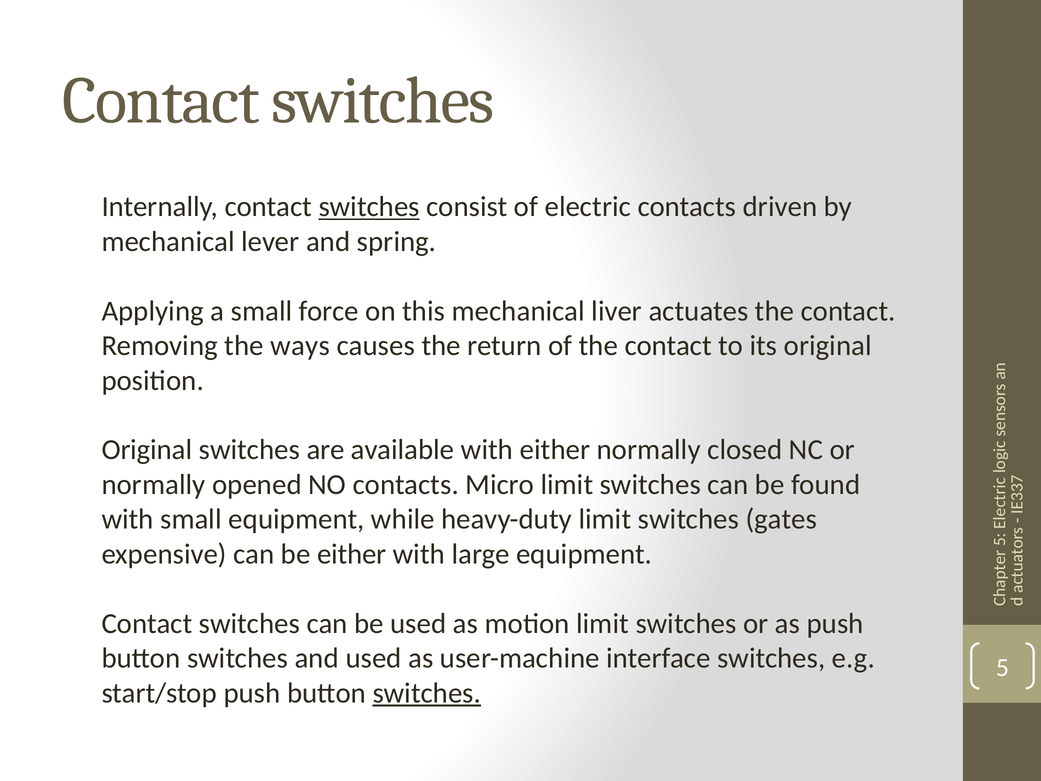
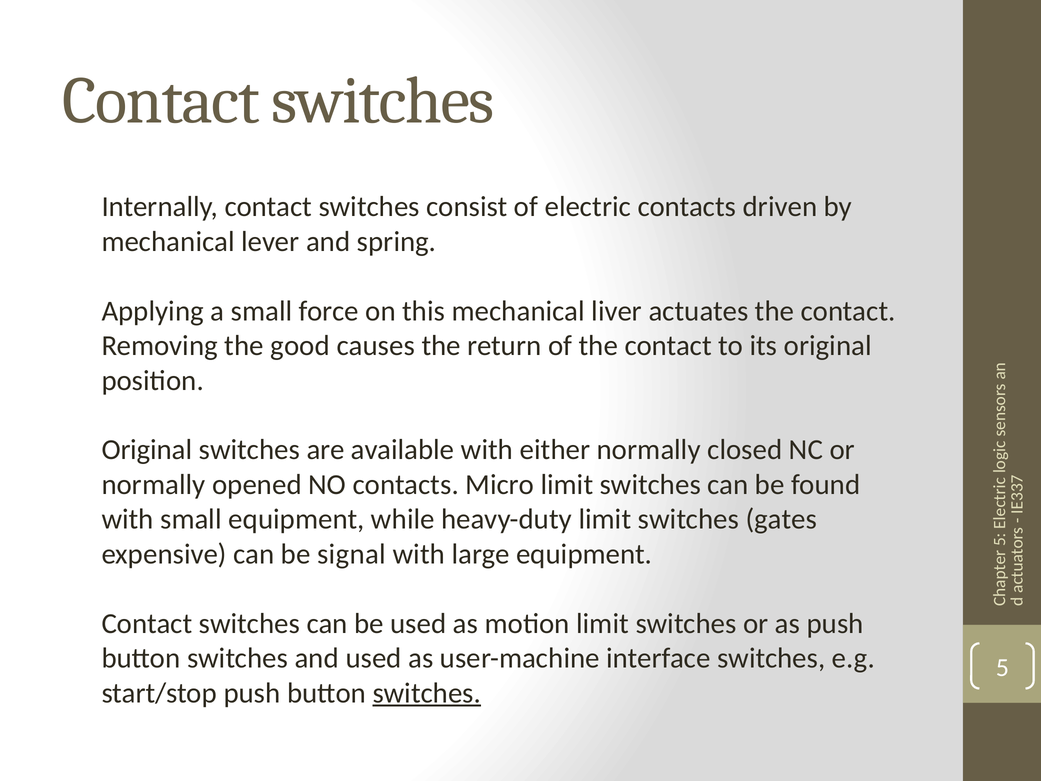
switches at (369, 207) underline: present -> none
ways: ways -> good
be either: either -> signal
